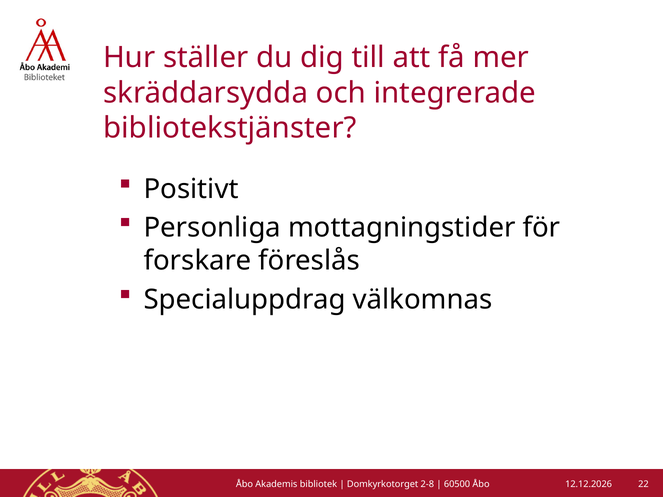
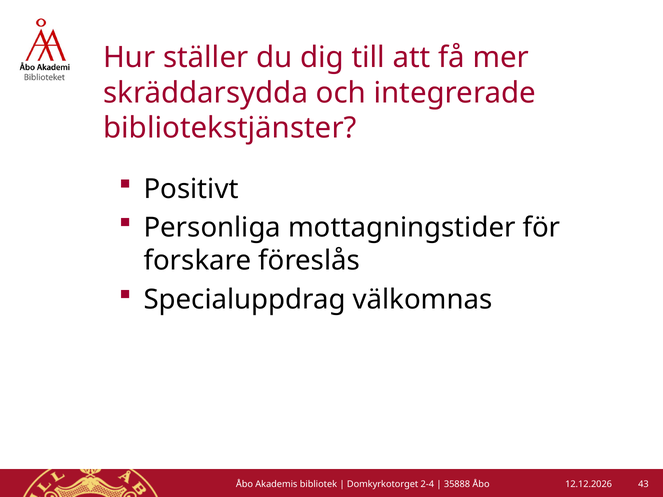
2-8: 2-8 -> 2-4
60500: 60500 -> 35888
22: 22 -> 43
